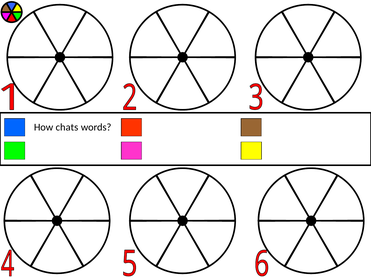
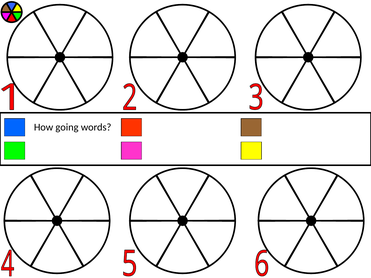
chats: chats -> going
